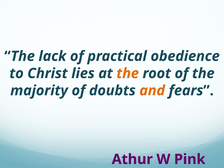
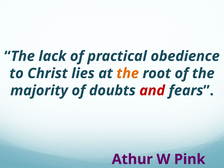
and colour: orange -> red
